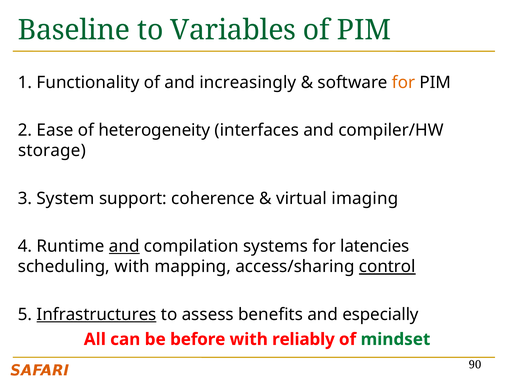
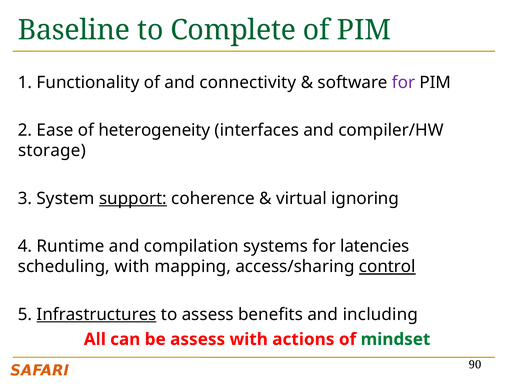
Variables: Variables -> Complete
increasingly: increasingly -> connectivity
for at (403, 82) colour: orange -> purple
support underline: none -> present
imaging: imaging -> ignoring
and at (124, 246) underline: present -> none
especially: especially -> including
be before: before -> assess
reliably: reliably -> actions
